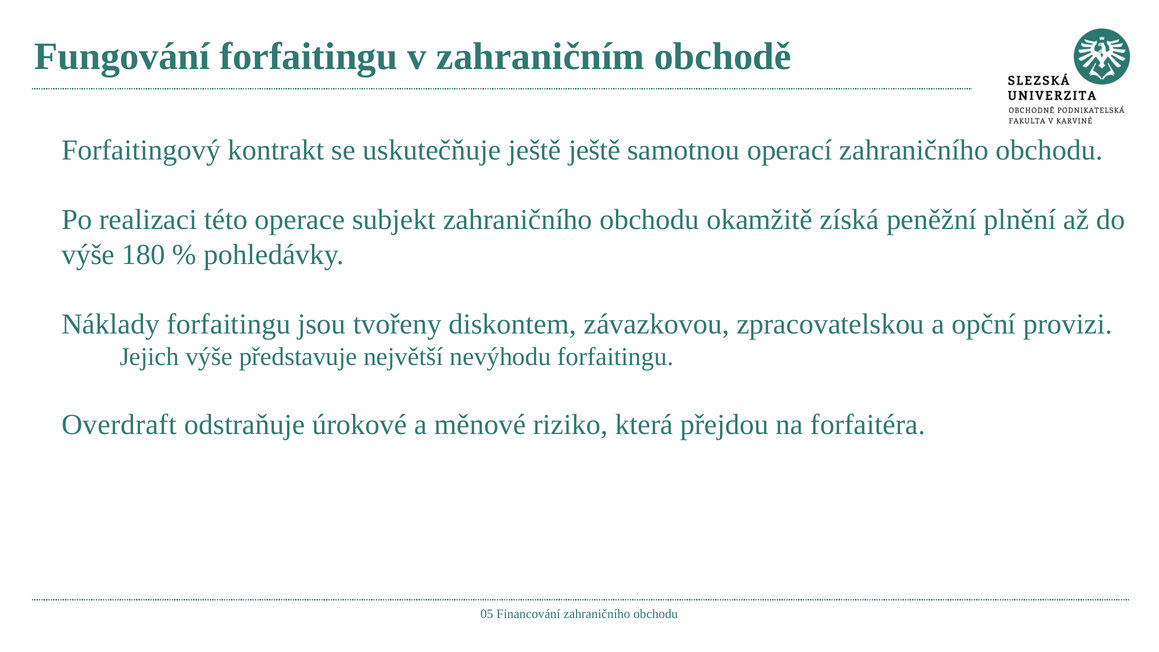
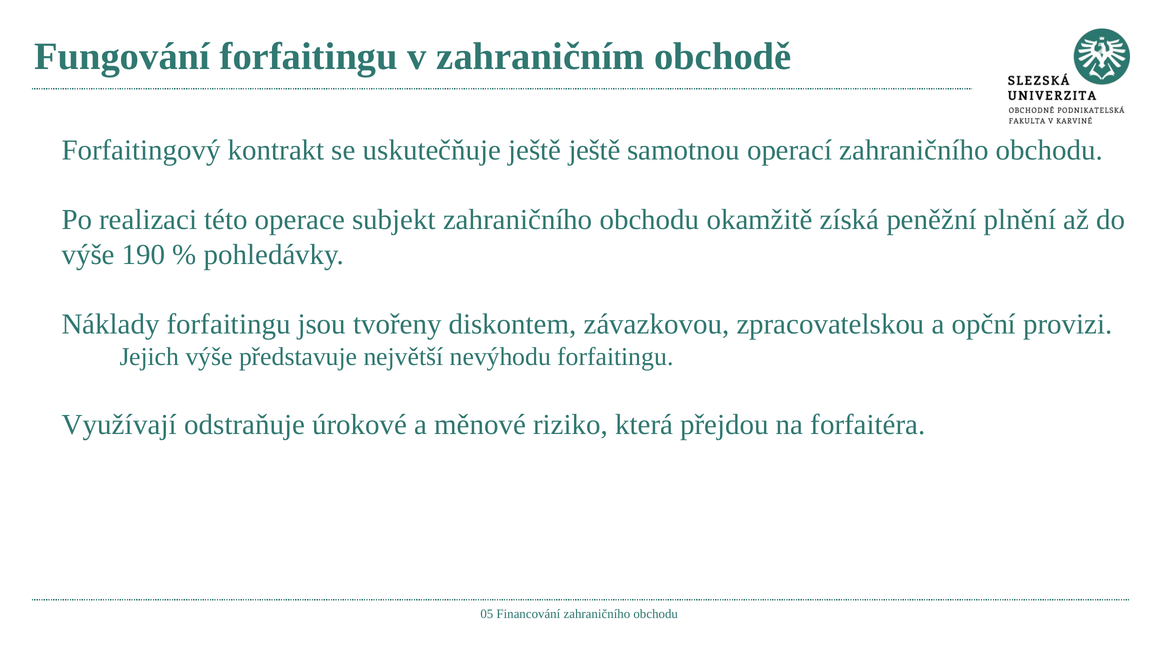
180: 180 -> 190
Overdraft: Overdraft -> Využívají
